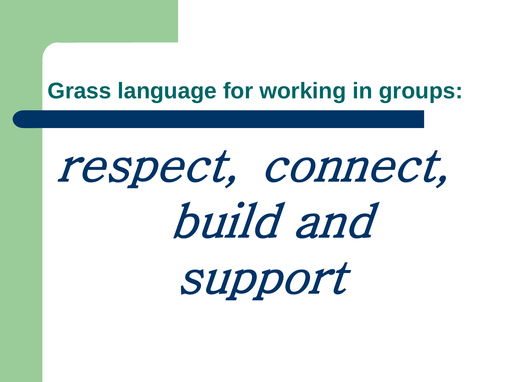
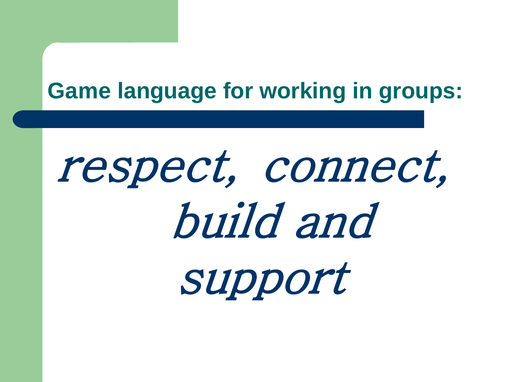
Grass: Grass -> Game
